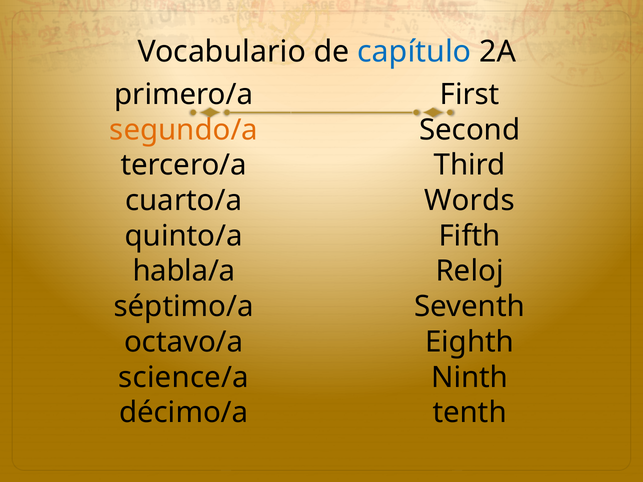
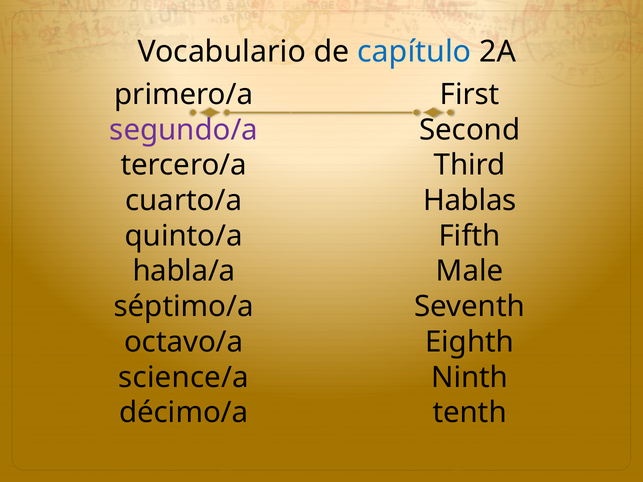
segundo/a colour: orange -> purple
Words: Words -> Hablas
Reloj: Reloj -> Male
